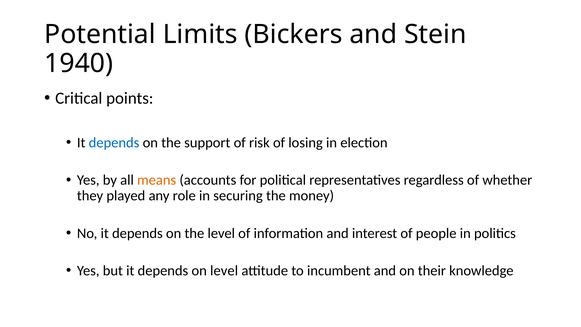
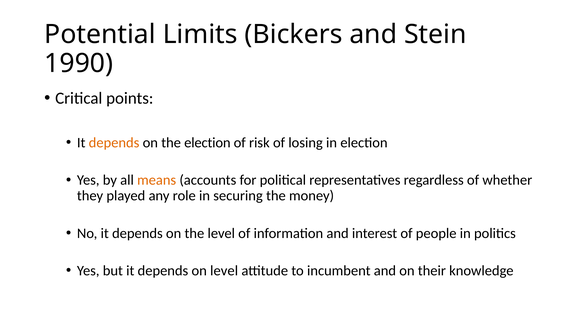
1940: 1940 -> 1990
depends at (114, 143) colour: blue -> orange
the support: support -> election
